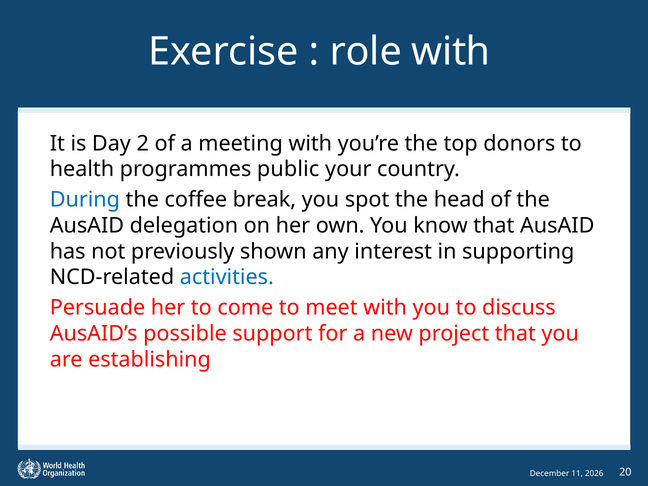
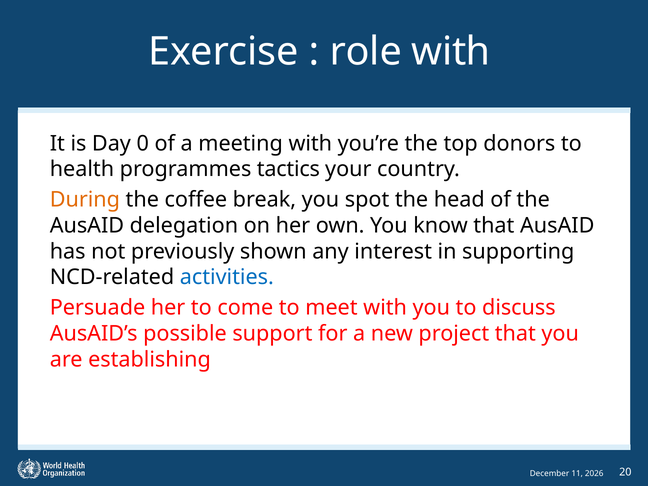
2: 2 -> 0
public: public -> tactics
During colour: blue -> orange
